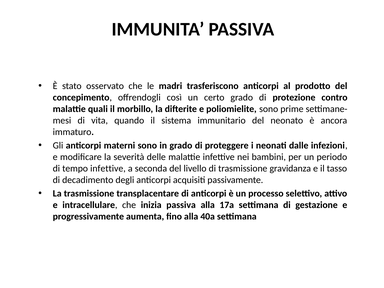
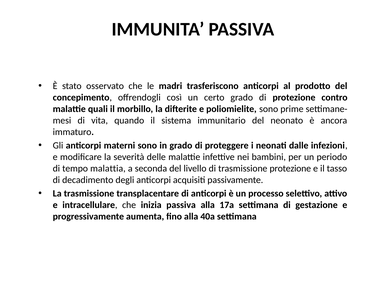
tempo infettive: infettive -> malattia
trasmissione gravidanza: gravidanza -> protezione
